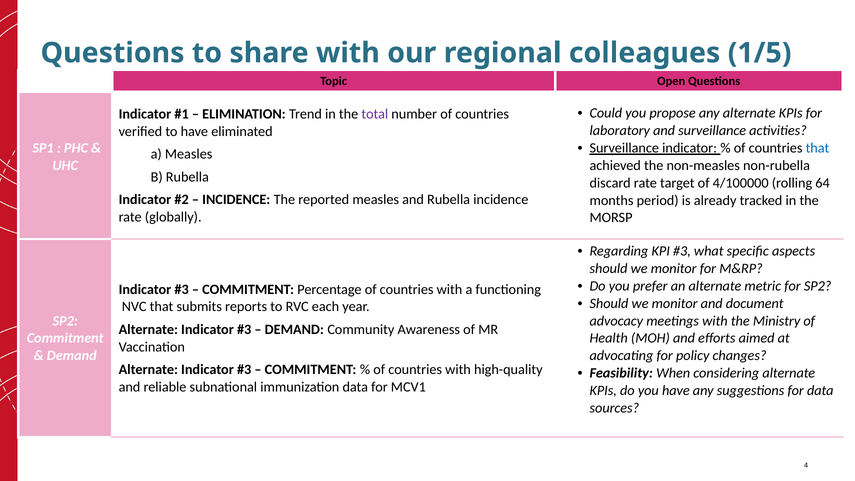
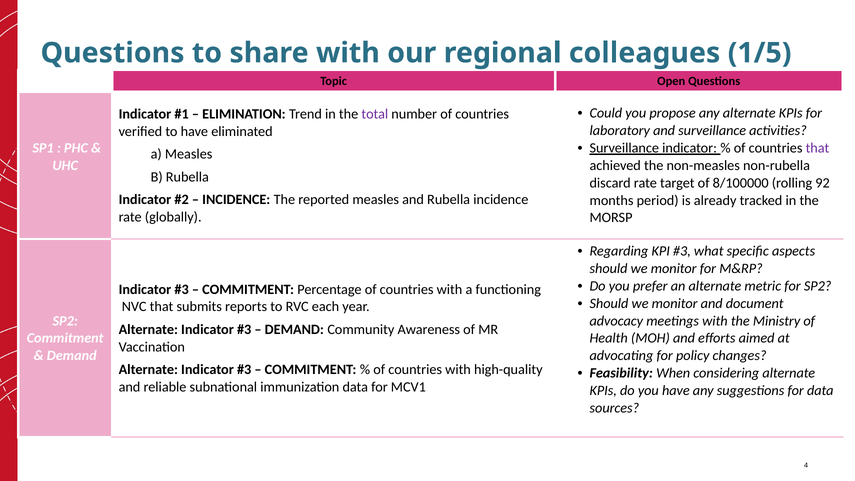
that at (817, 148) colour: blue -> purple
4/100000: 4/100000 -> 8/100000
64: 64 -> 92
